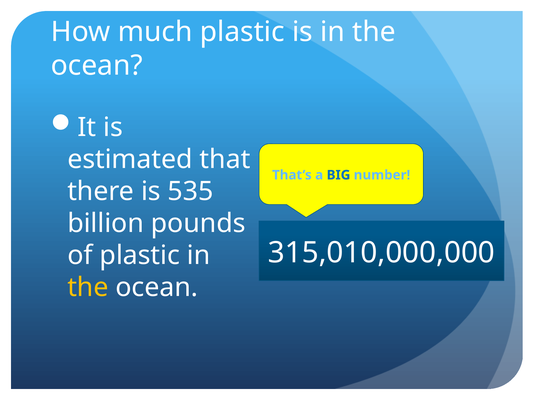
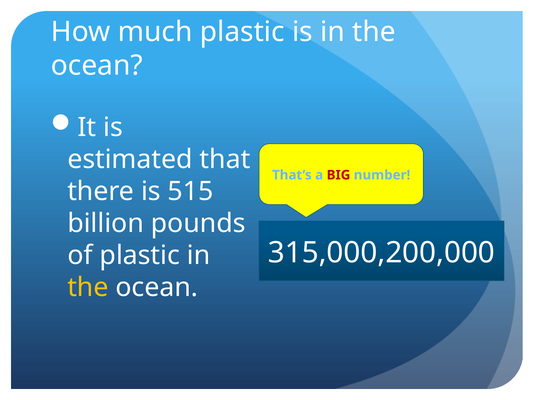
BIG colour: blue -> red
535: 535 -> 515
315,010,000,000: 315,010,000,000 -> 315,000,200,000
